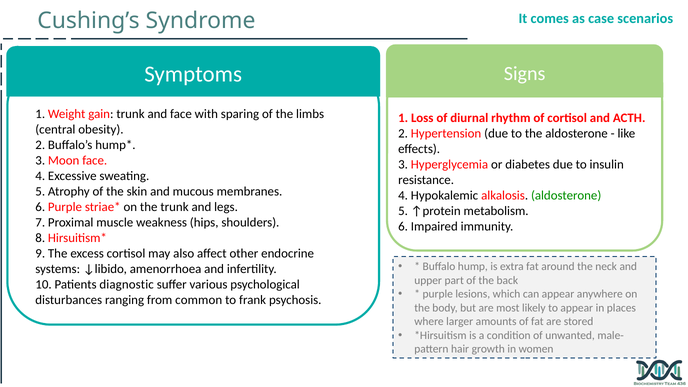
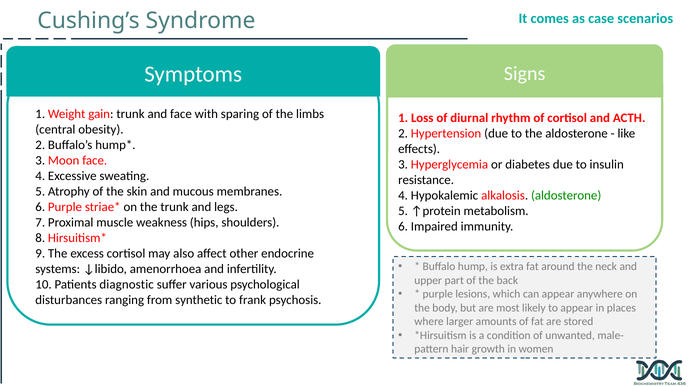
common: common -> synthetic
